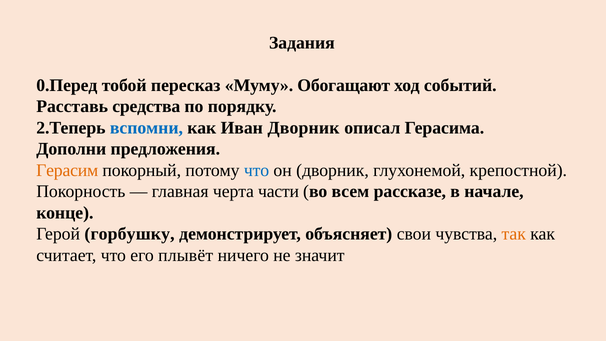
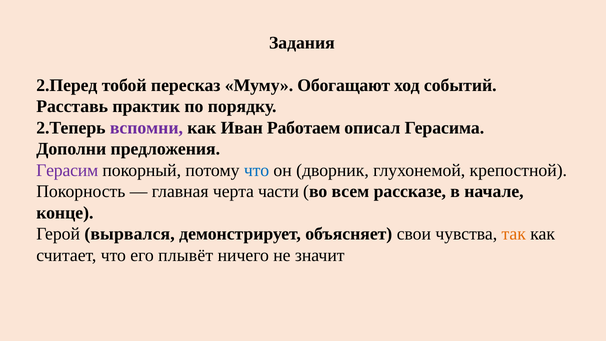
0.Перед: 0.Перед -> 2.Перед
средства: средства -> практик
вспомни colour: blue -> purple
Иван Дворник: Дворник -> Работаем
Герасим colour: orange -> purple
горбушку: горбушку -> вырвался
